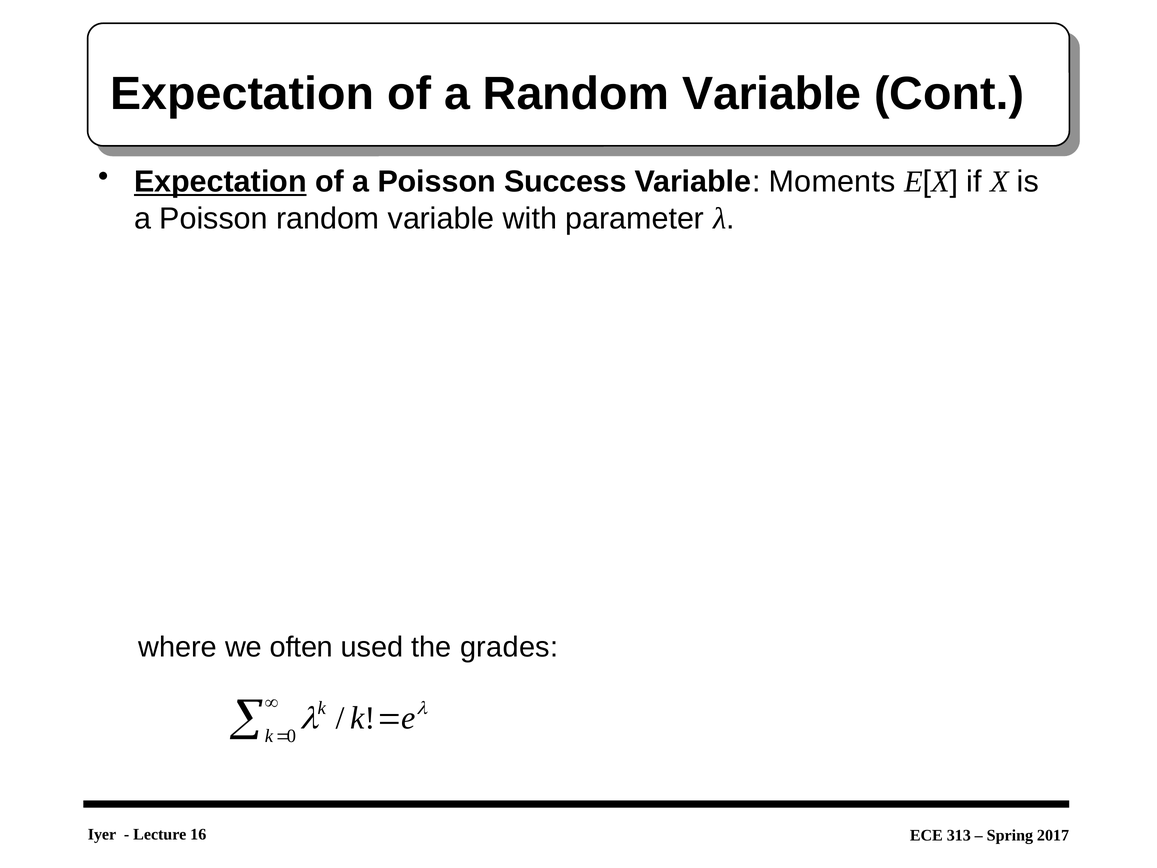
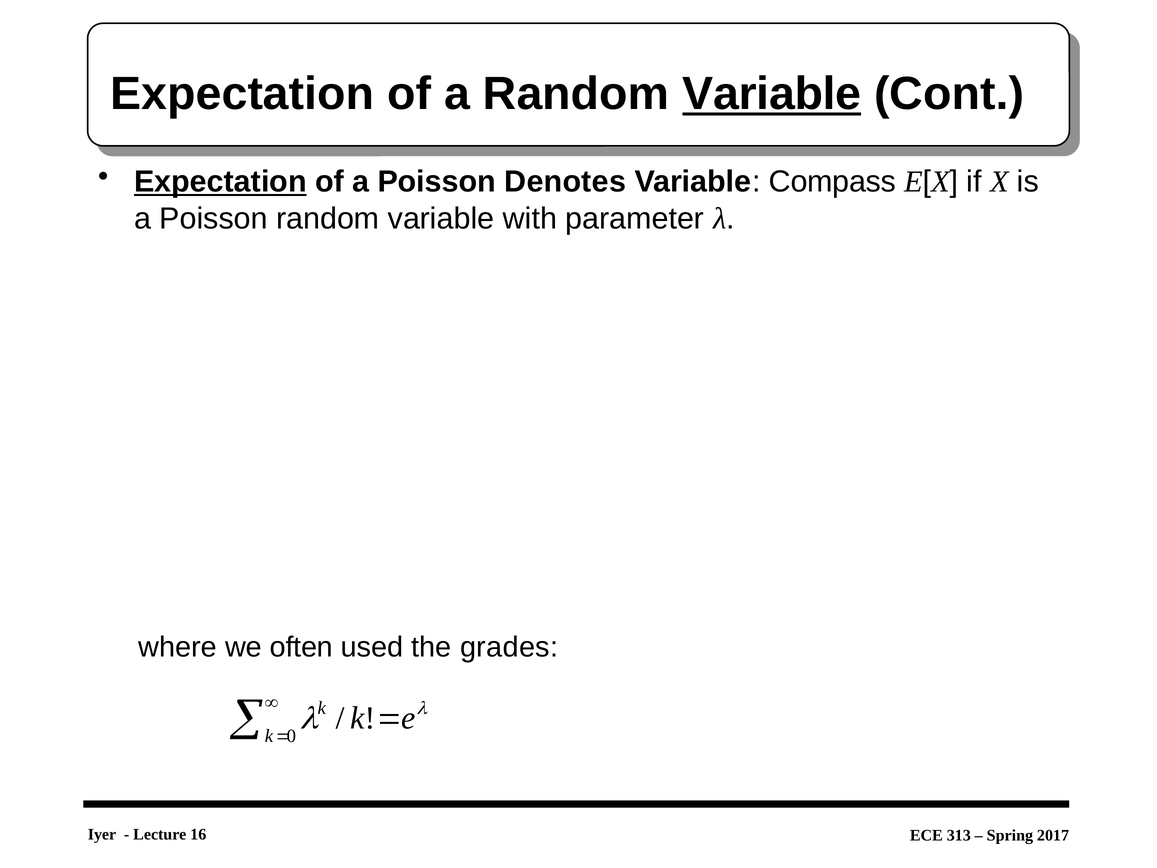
Variable at (772, 94) underline: none -> present
Success: Success -> Denotes
Moments: Moments -> Compass
